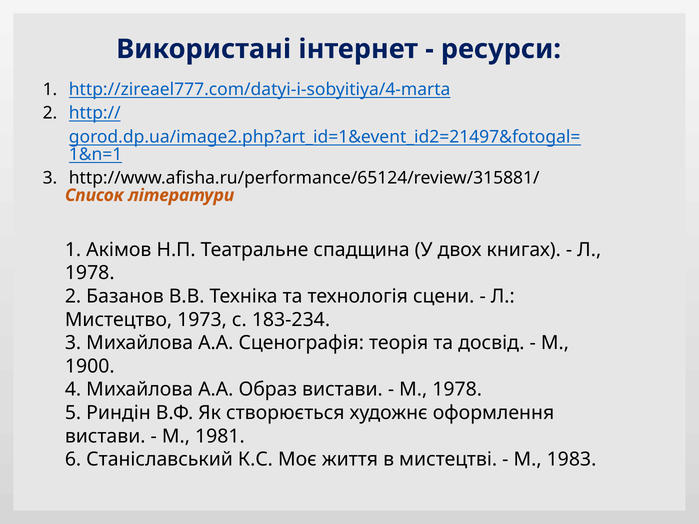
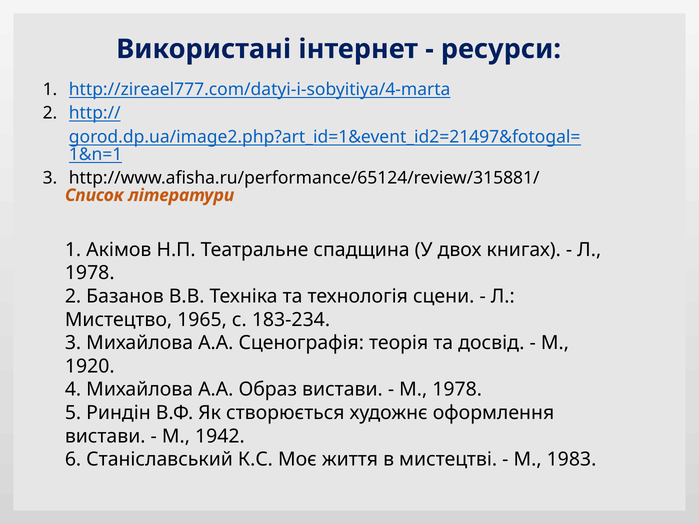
1973: 1973 -> 1965
1900: 1900 -> 1920
1981: 1981 -> 1942
